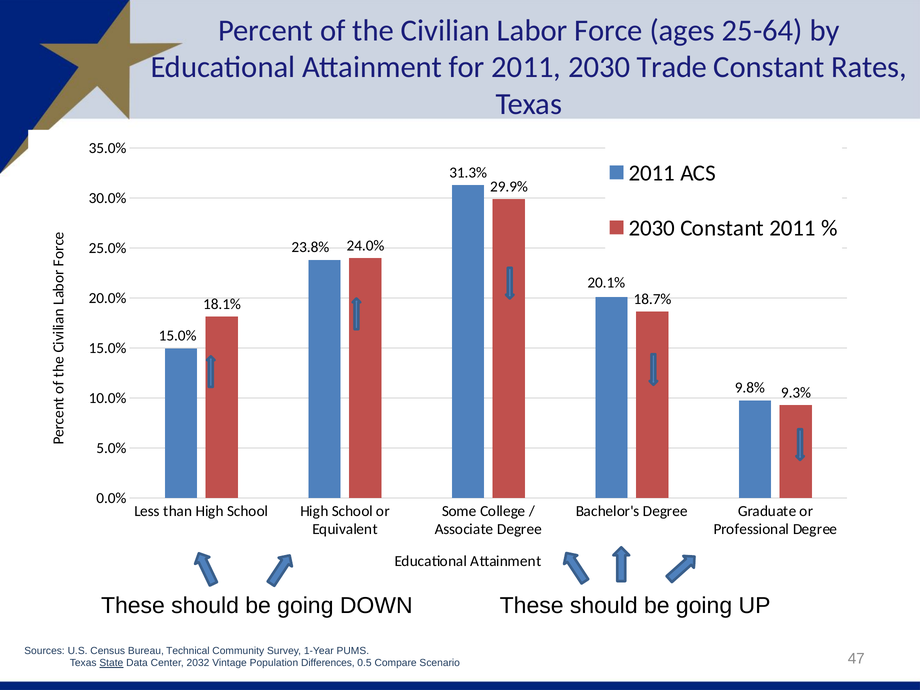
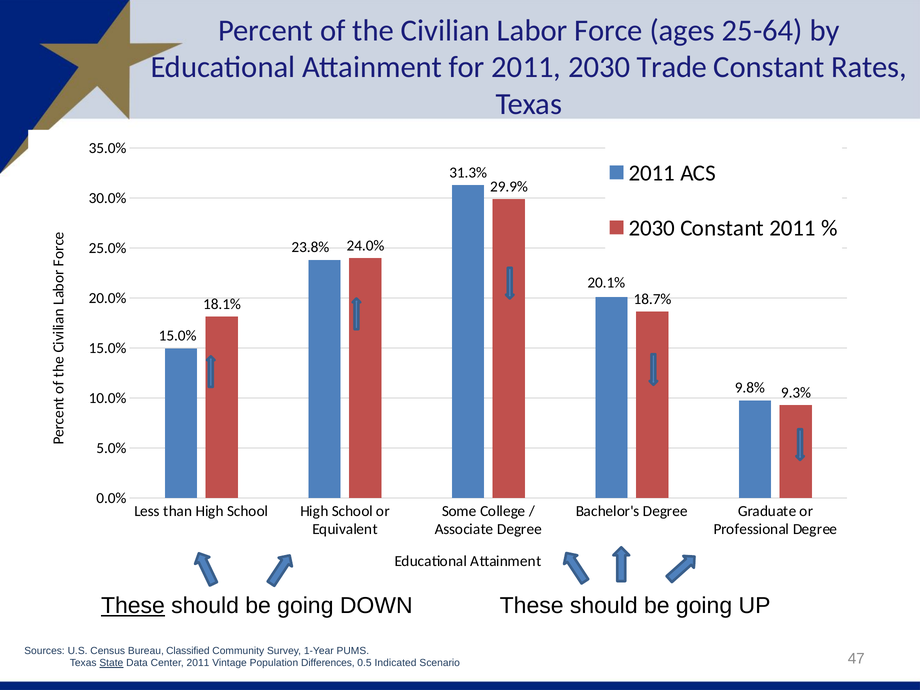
These at (133, 606) underline: none -> present
Technical: Technical -> Classified
Center 2032: 2032 -> 2011
Compare: Compare -> Indicated
